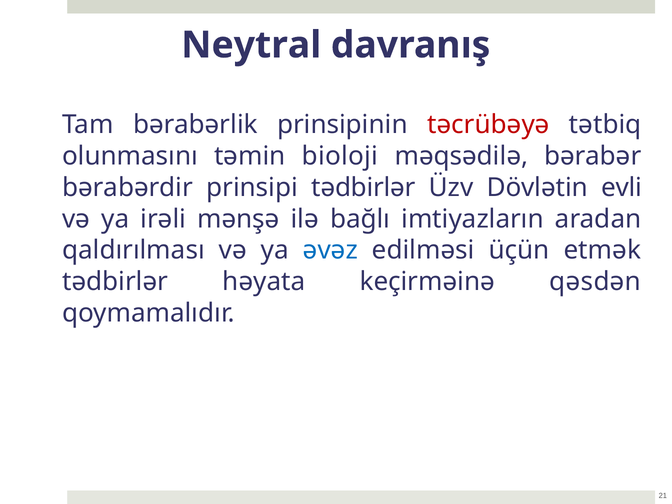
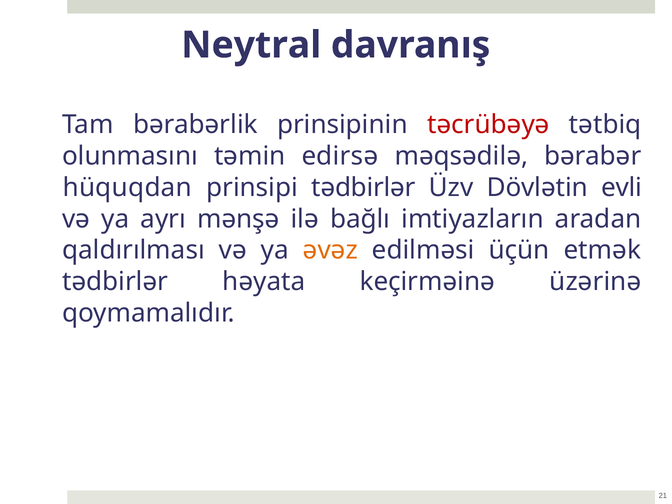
bioloji: bioloji -> edirsə
bərabərdir: bərabərdir -> hüquqdan
irəli: irəli -> ayrı
əvəz colour: blue -> orange
qəsdən: qəsdən -> üzərinə
